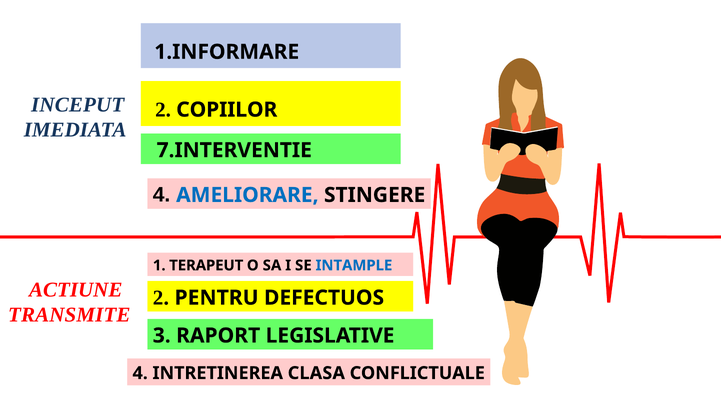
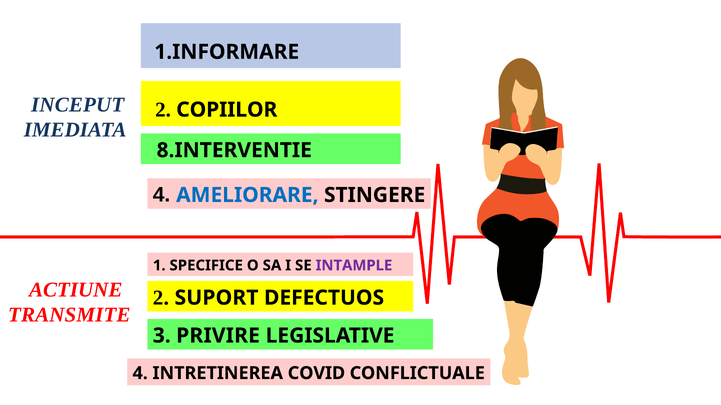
7.INTERVENTIE: 7.INTERVENTIE -> 8.INTERVENTIE
TERAPEUT: TERAPEUT -> SPECIFICE
INTAMPLE colour: blue -> purple
PENTRU: PENTRU -> SUPORT
RAPORT: RAPORT -> PRIVIRE
CLASA: CLASA -> COVID
